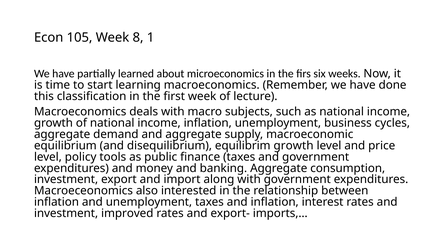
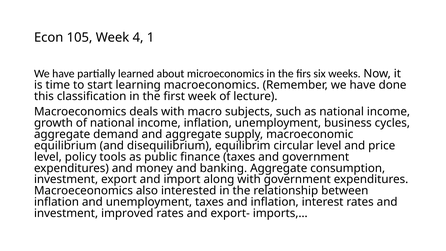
8: 8 -> 4
equilibrim growth: growth -> circular
